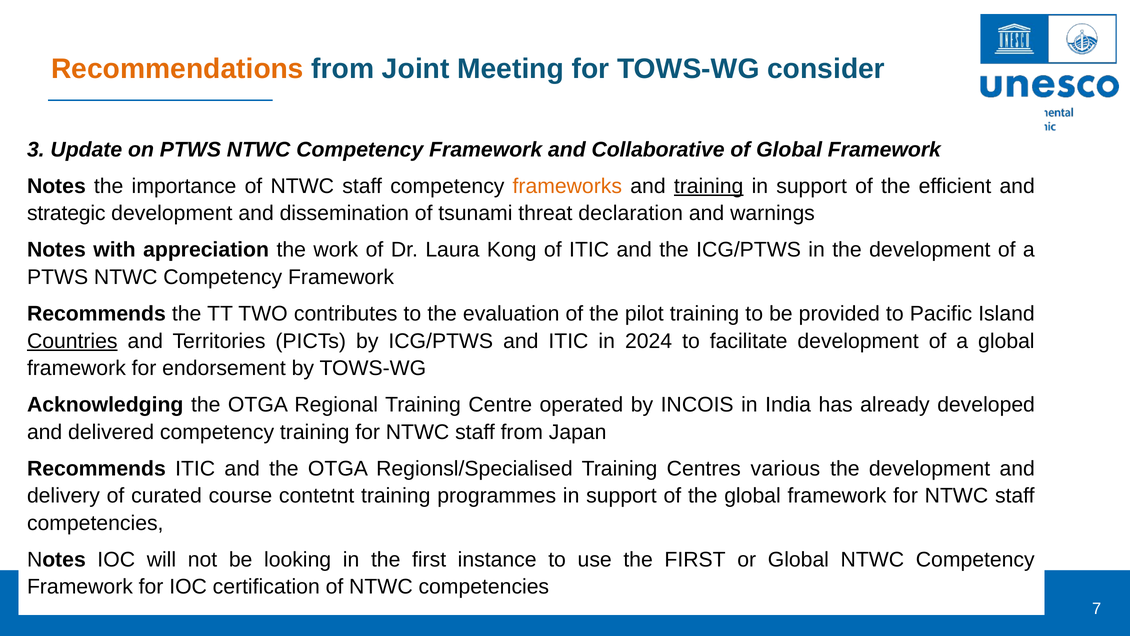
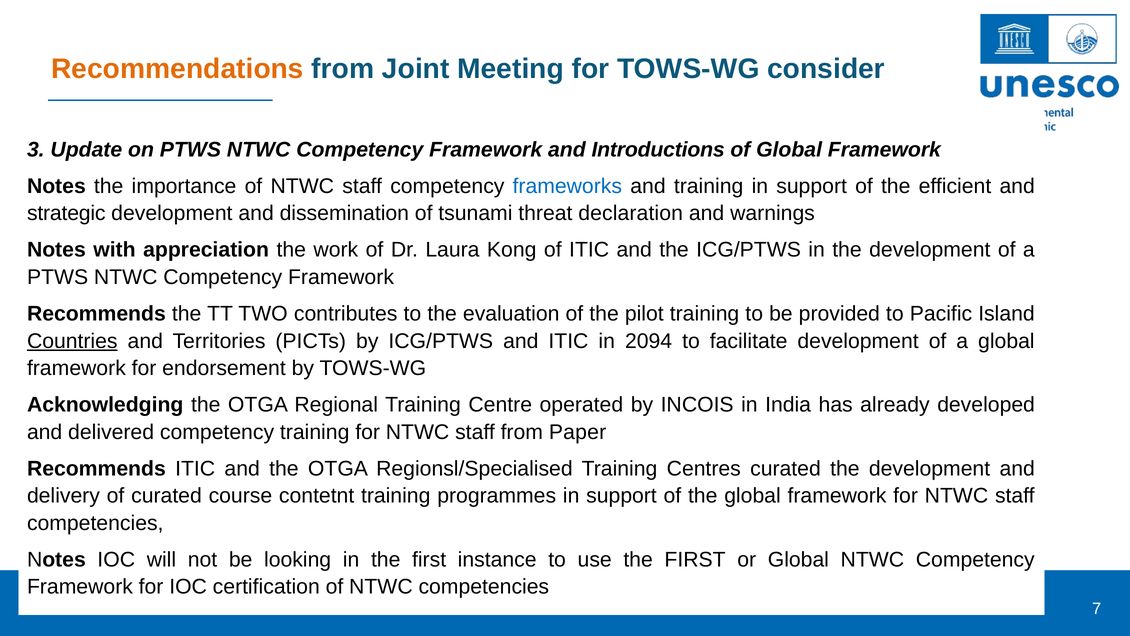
Collaborative: Collaborative -> Introductions
frameworks colour: orange -> blue
training at (709, 186) underline: present -> none
2024: 2024 -> 2094
Japan: Japan -> Paper
Centres various: various -> curated
